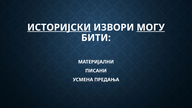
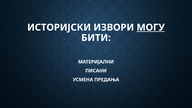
ИСТОРИЈСКИ underline: present -> none
